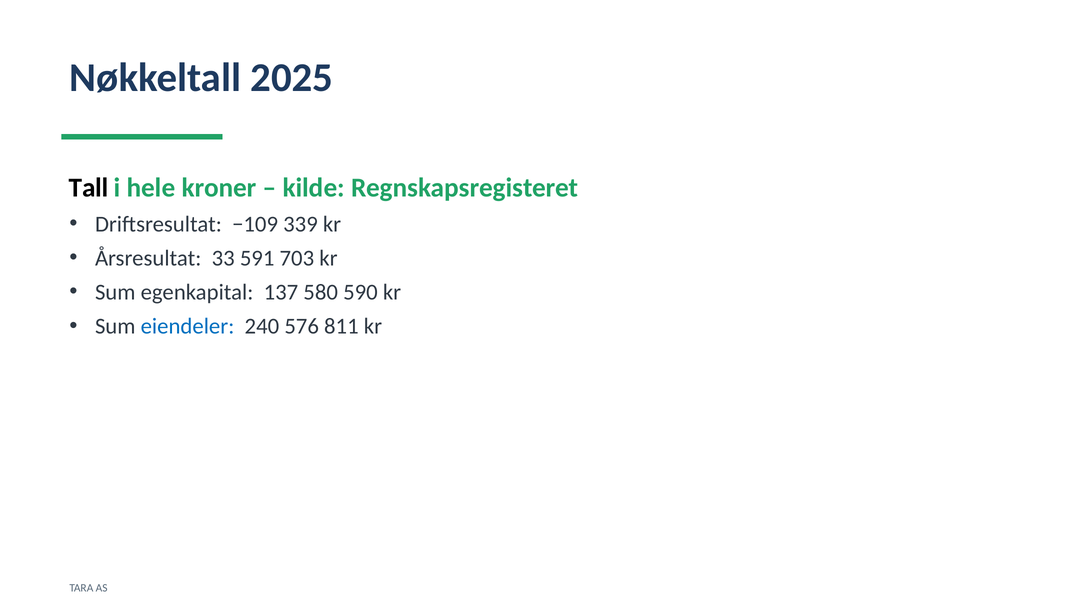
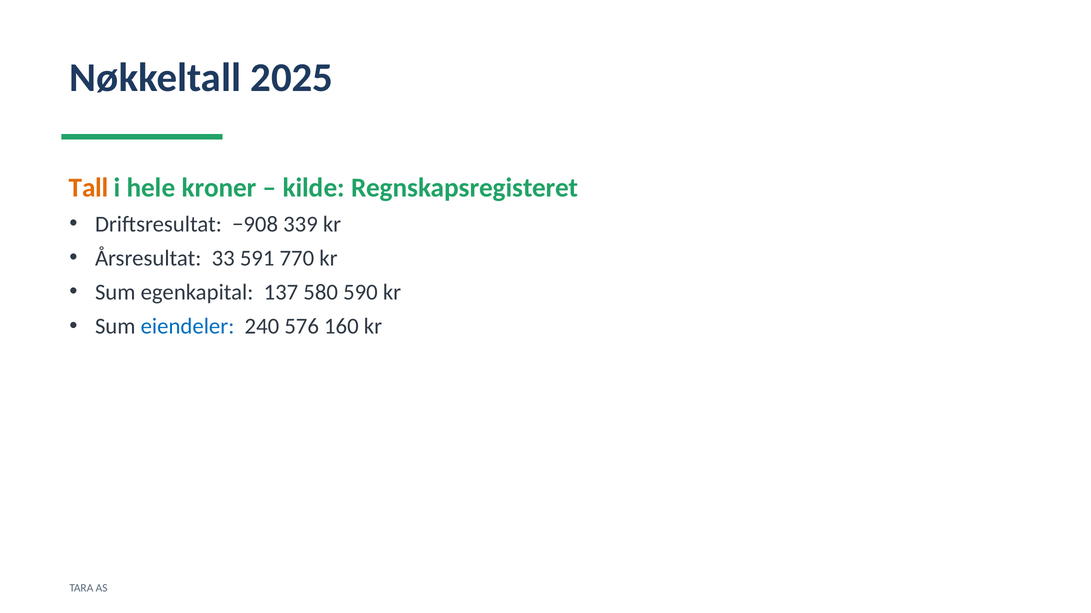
Tall colour: black -> orange
−109: −109 -> −908
703: 703 -> 770
811: 811 -> 160
